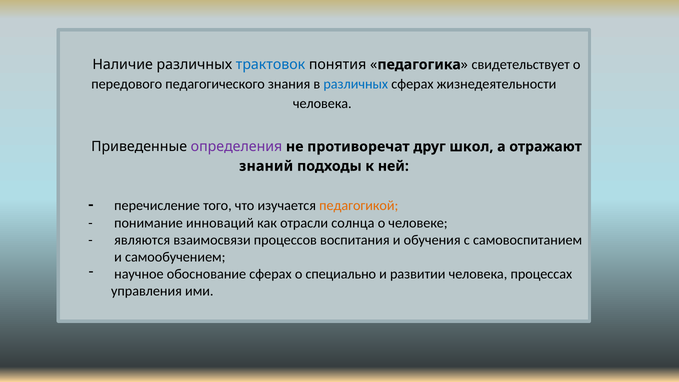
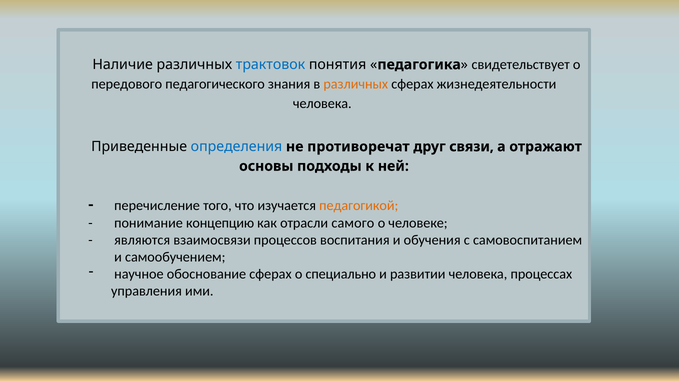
различных at (356, 84) colour: blue -> orange
определения colour: purple -> blue
школ: школ -> связи
знаний: знаний -> основы
инноваций: инноваций -> концепцию
солнца: солнца -> самого
